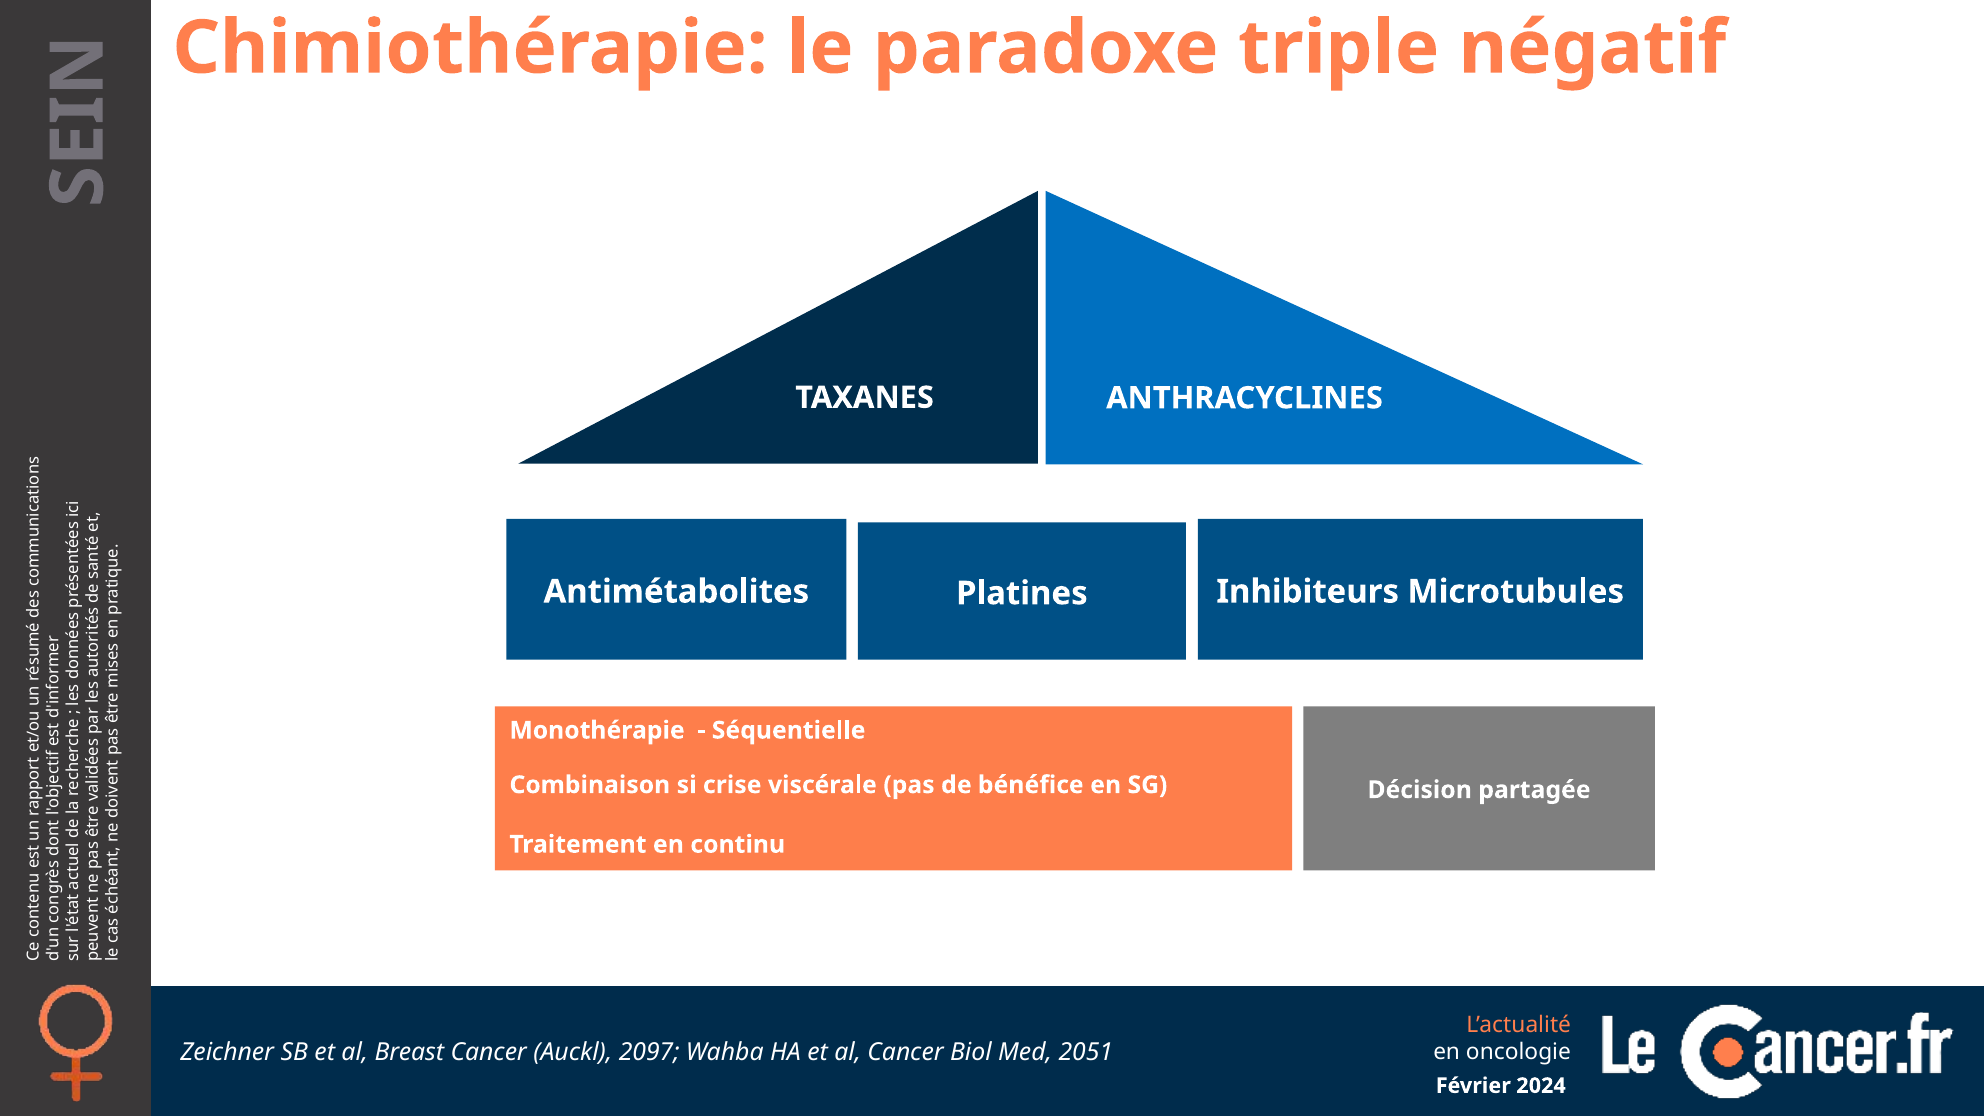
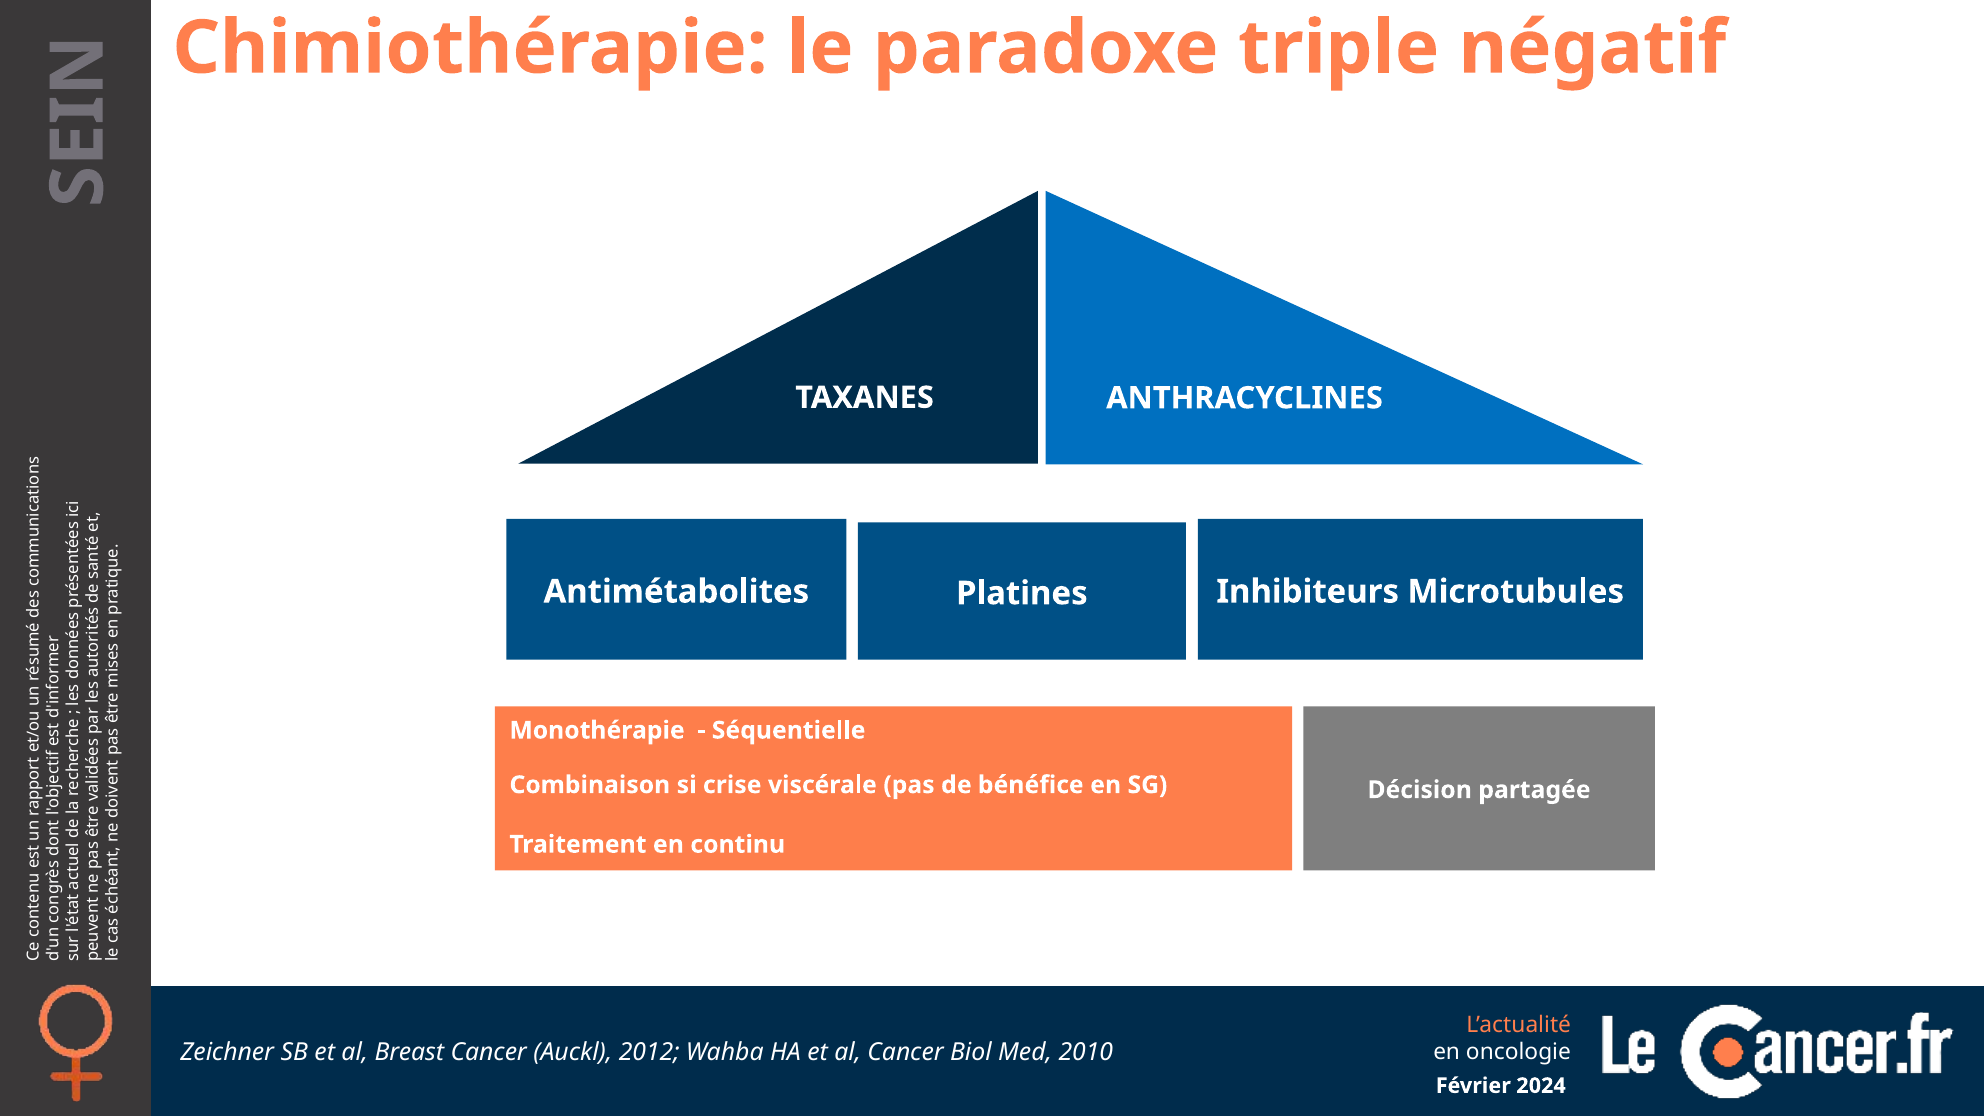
2097: 2097 -> 2012
2051: 2051 -> 2010
